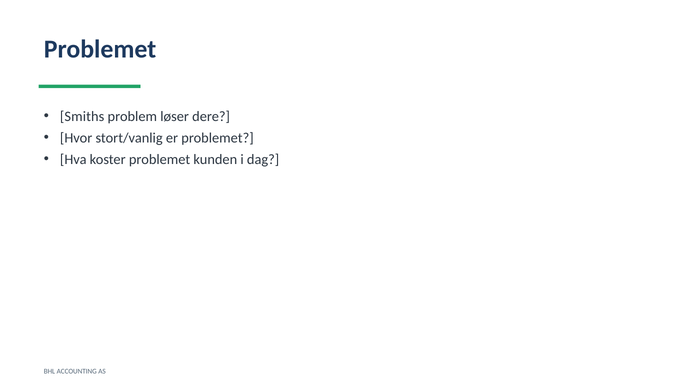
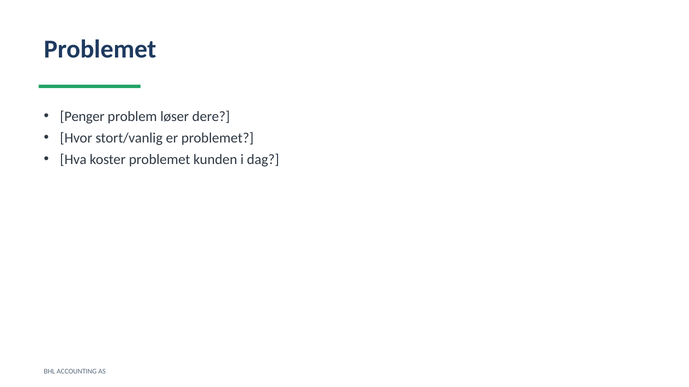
Smiths: Smiths -> Penger
